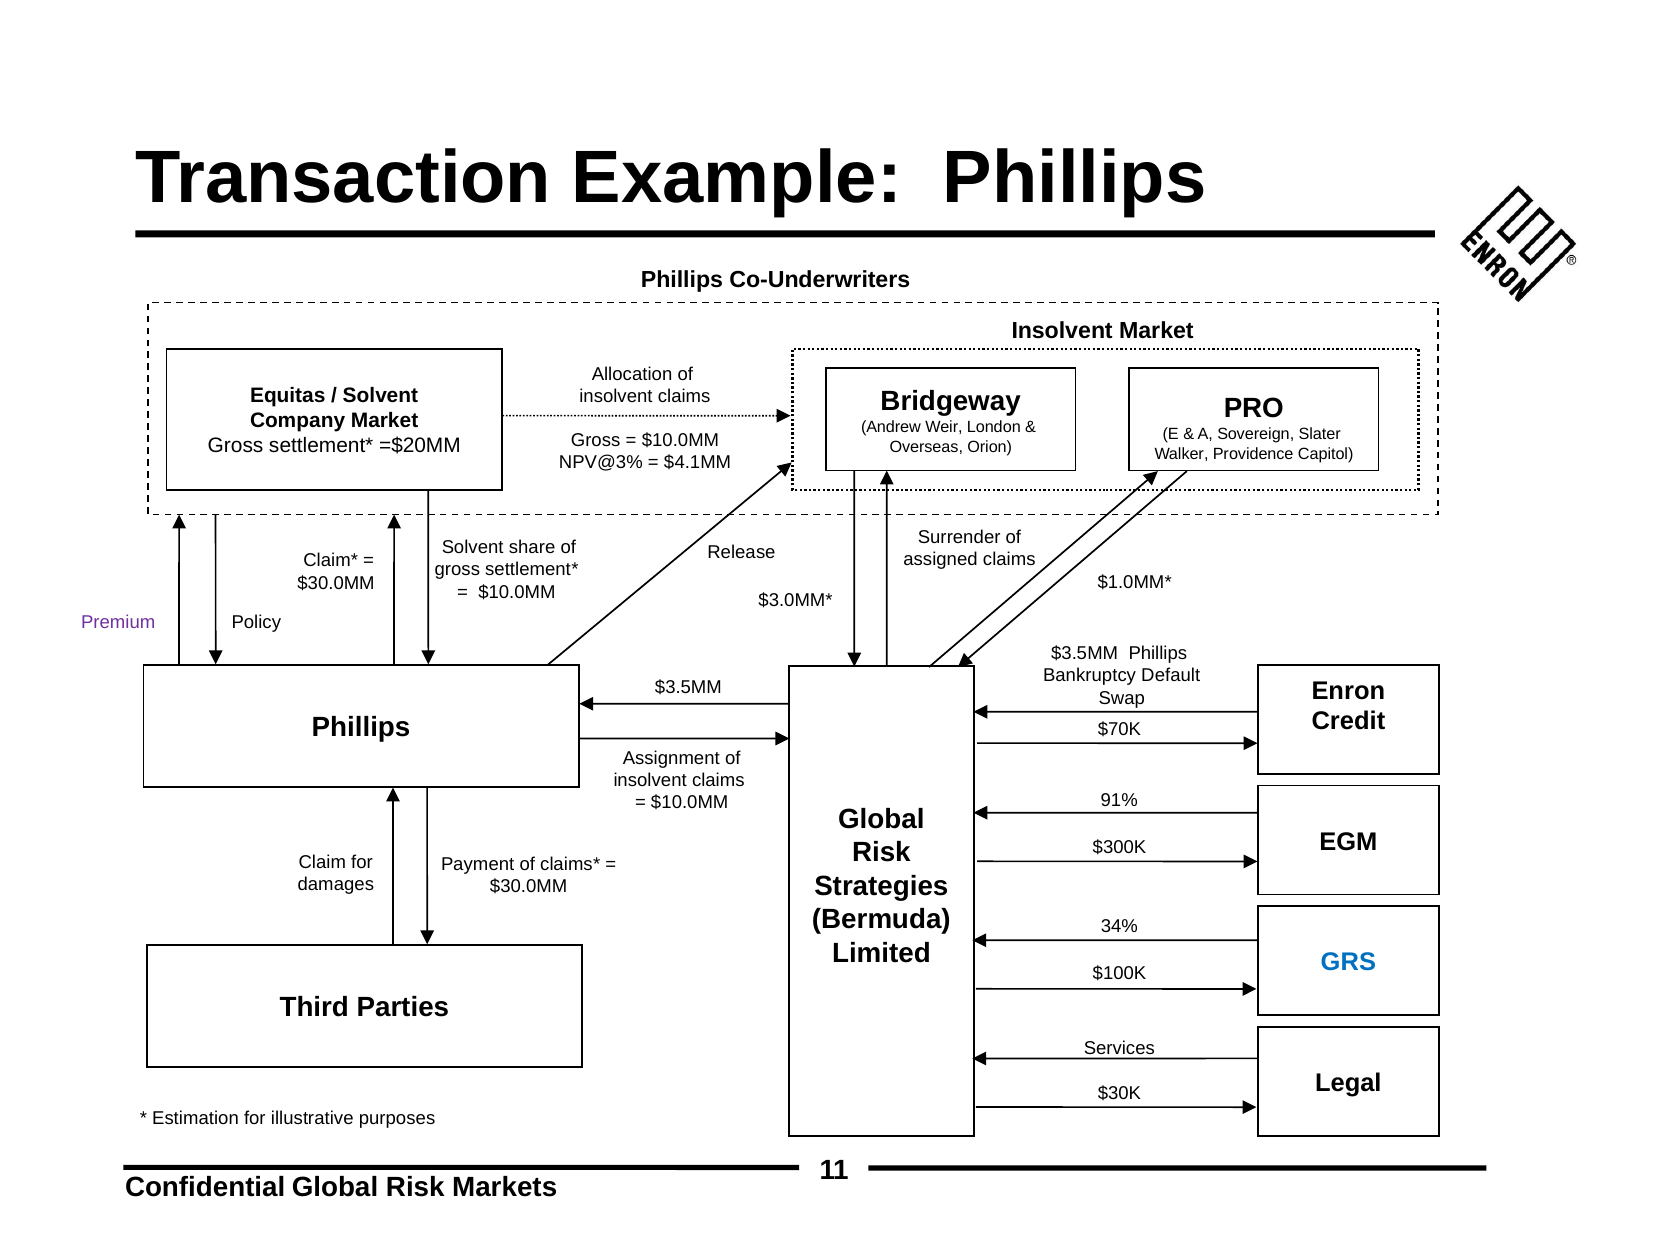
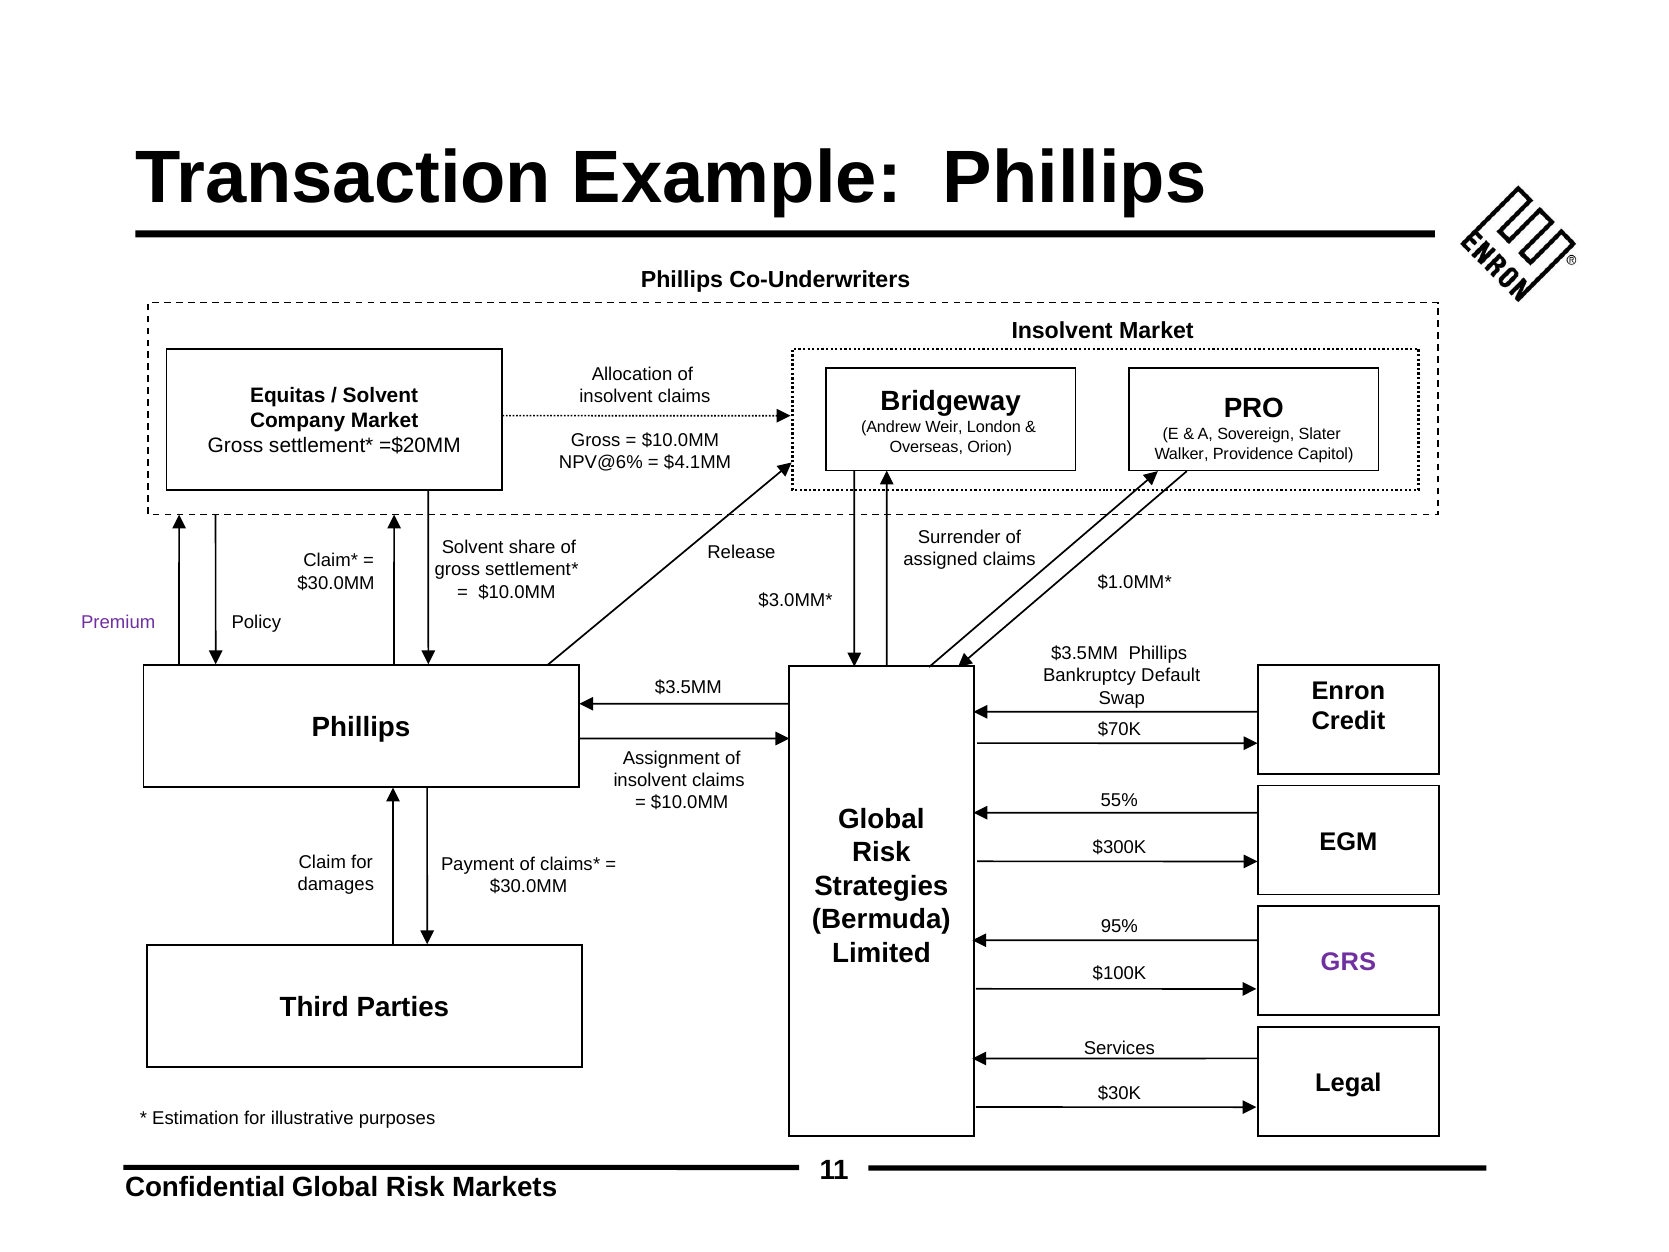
NPV@3%: NPV@3% -> NPV@6%
91%: 91% -> 55%
34%: 34% -> 95%
GRS colour: blue -> purple
